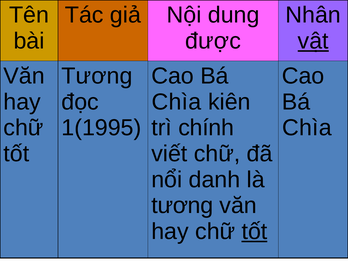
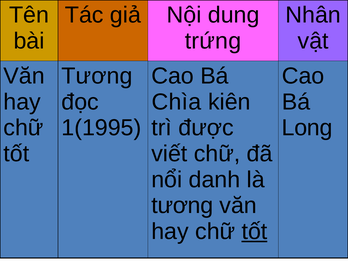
được: được -> trứng
vật underline: present -> none
chính: chính -> được
Chìa at (307, 128): Chìa -> Long
